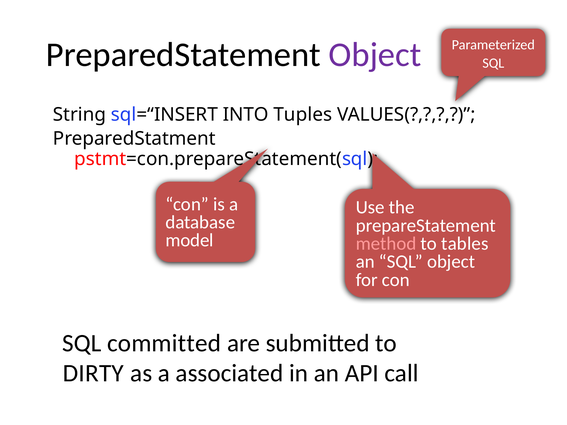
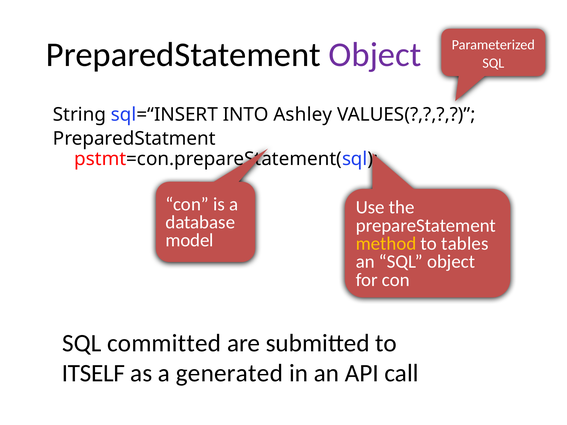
Tuples: Tuples -> Ashley
method colour: pink -> yellow
DIRTY: DIRTY -> ITSELF
associated: associated -> generated
